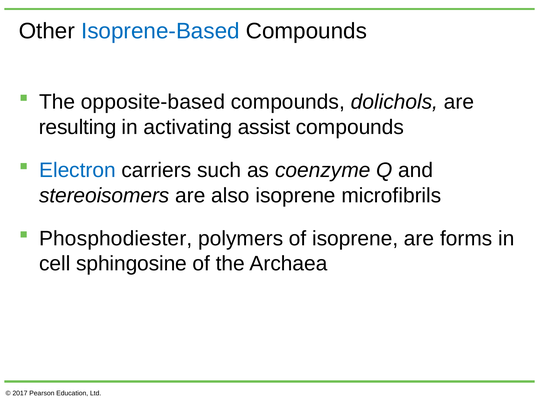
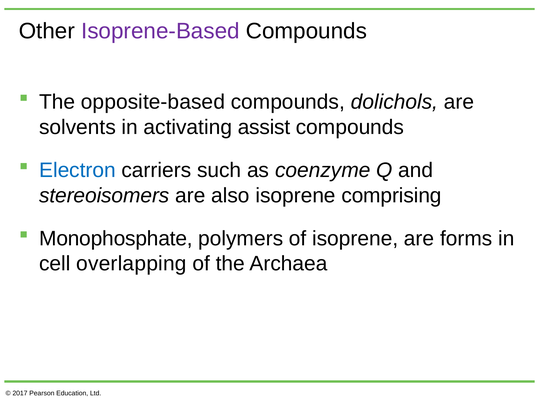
Isoprene-Based colour: blue -> purple
resulting: resulting -> solvents
microfibrils: microfibrils -> comprising
Phosphodiester: Phosphodiester -> Monophosphate
sphingosine: sphingosine -> overlapping
